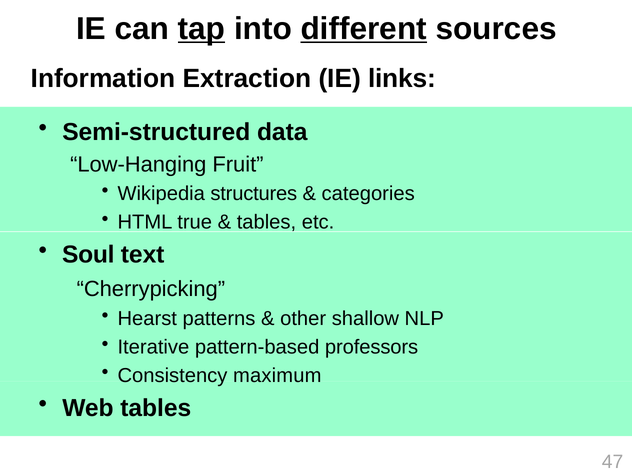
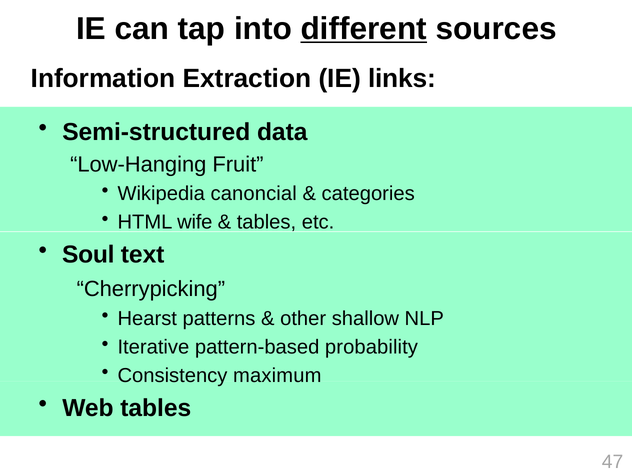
tap underline: present -> none
structures: structures -> canoncial
true: true -> wife
professors: professors -> probability
